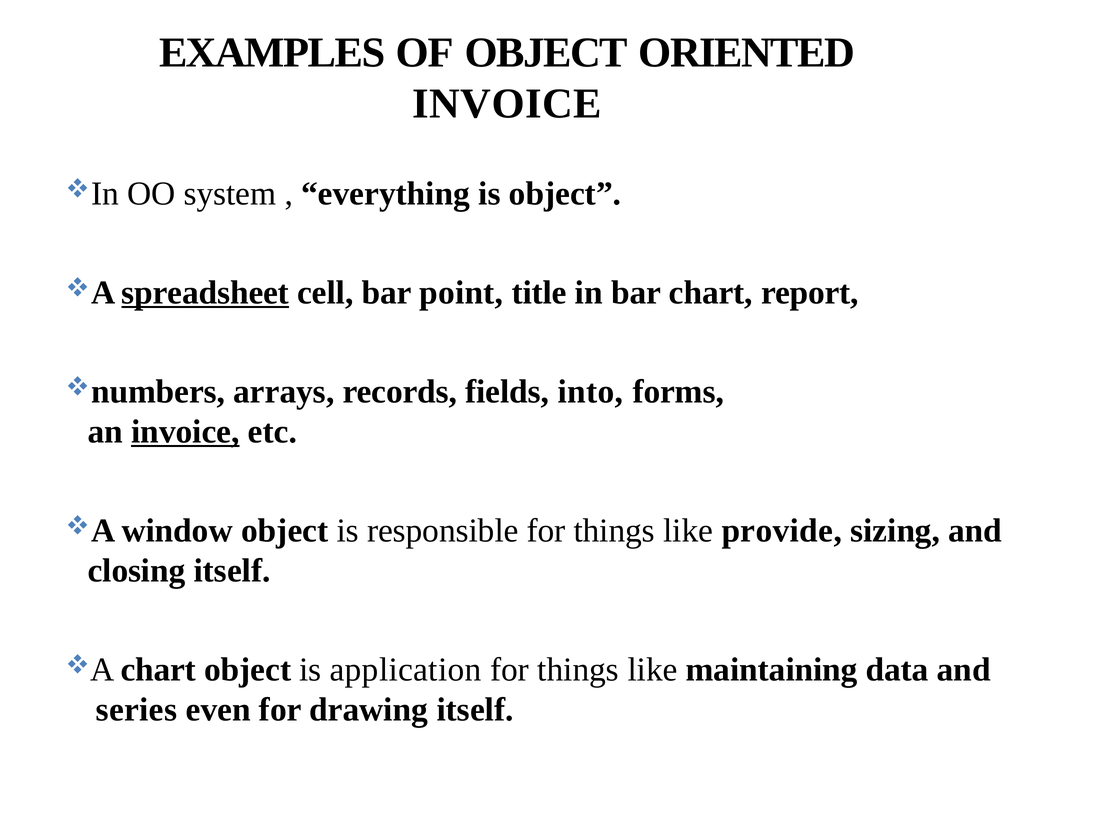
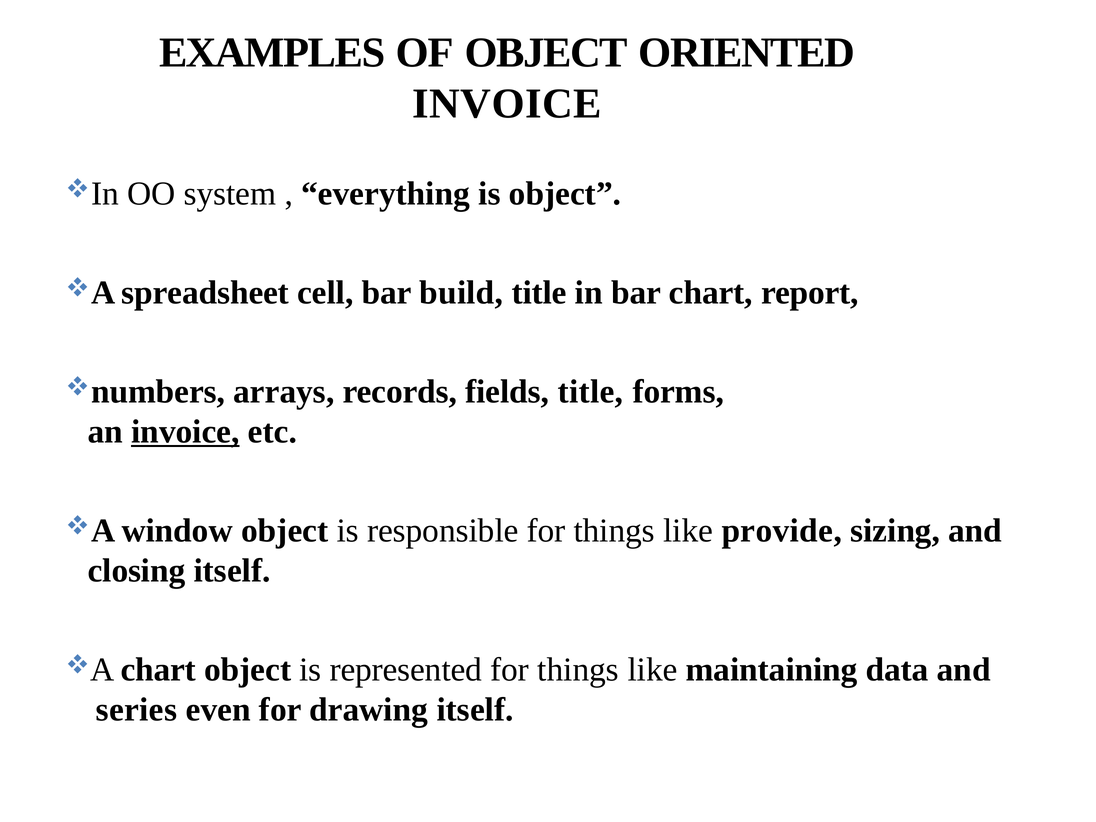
spreadsheet underline: present -> none
point: point -> build
fields into: into -> title
application: application -> represented
